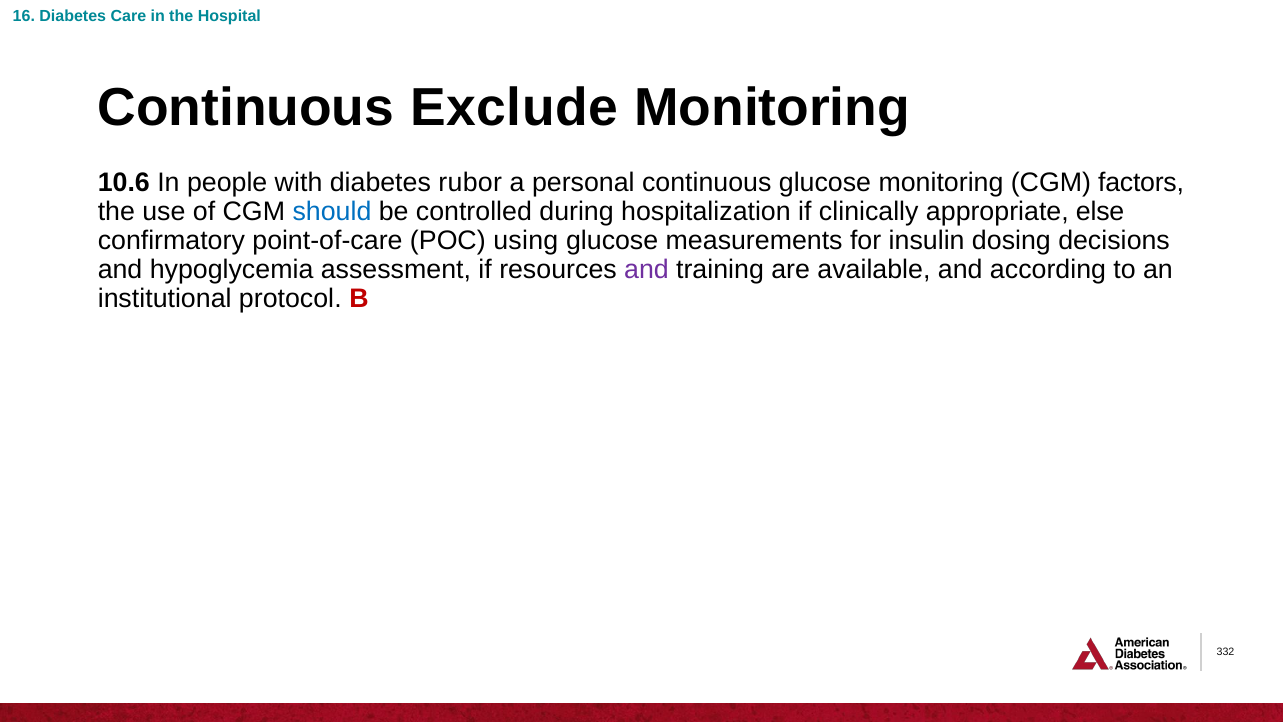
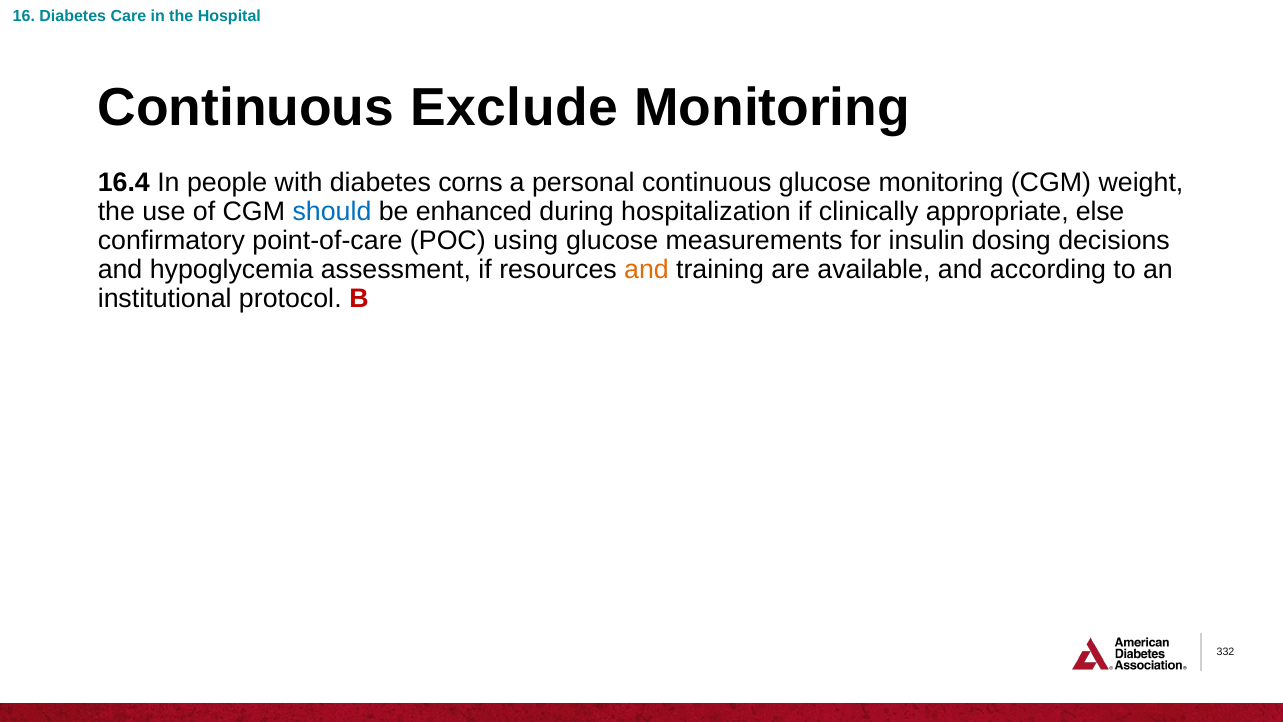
10.6: 10.6 -> 16.4
rubor: rubor -> corns
factors: factors -> weight
controlled: controlled -> enhanced
and at (646, 270) colour: purple -> orange
